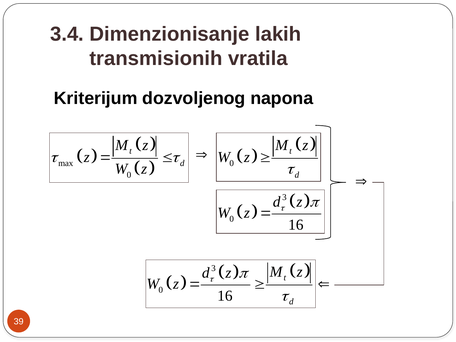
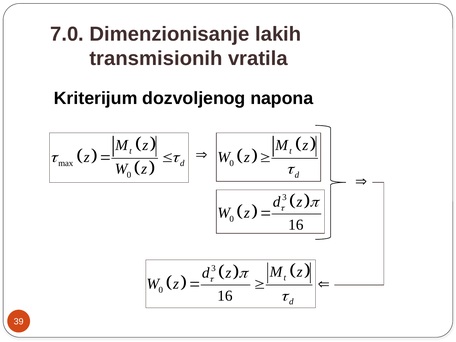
3.4: 3.4 -> 7.0
